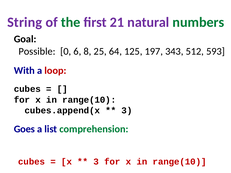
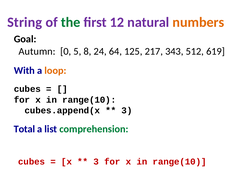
21: 21 -> 12
numbers colour: green -> orange
Possible: Possible -> Autumn
6: 6 -> 5
25: 25 -> 24
197: 197 -> 217
593: 593 -> 619
loop colour: red -> orange
Goes: Goes -> Total
